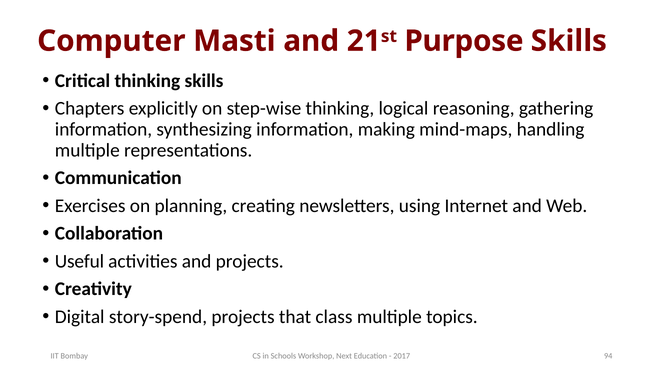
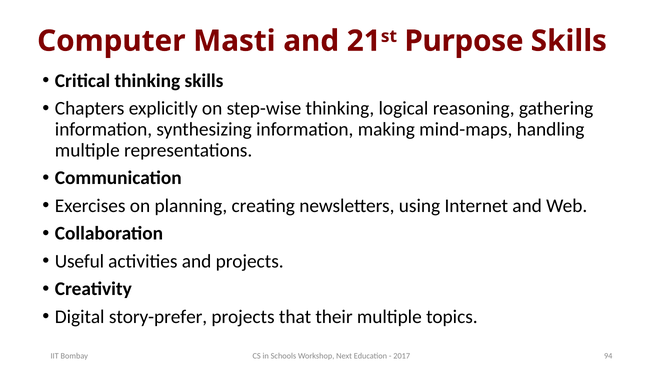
story-spend: story-spend -> story-prefer
class: class -> their
